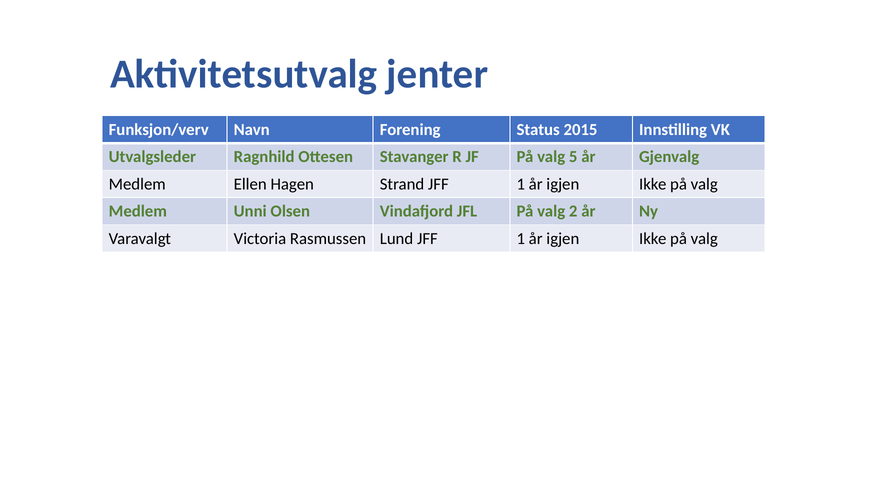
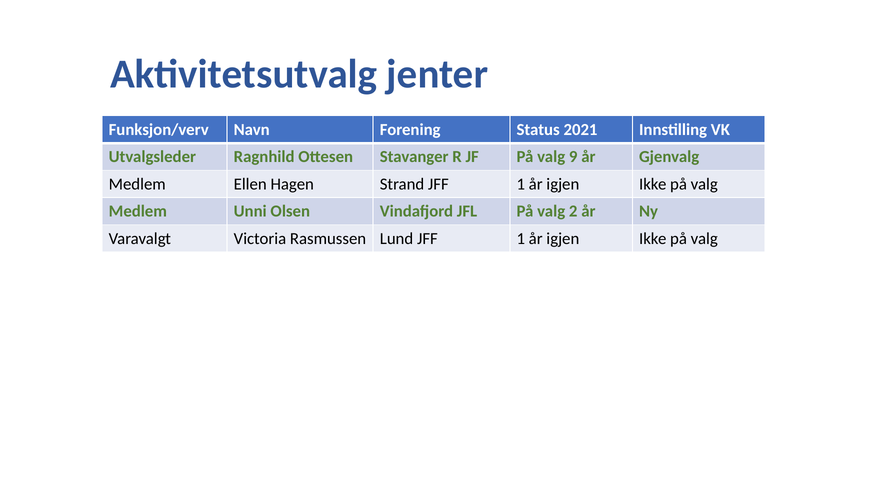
2015: 2015 -> 2021
5: 5 -> 9
